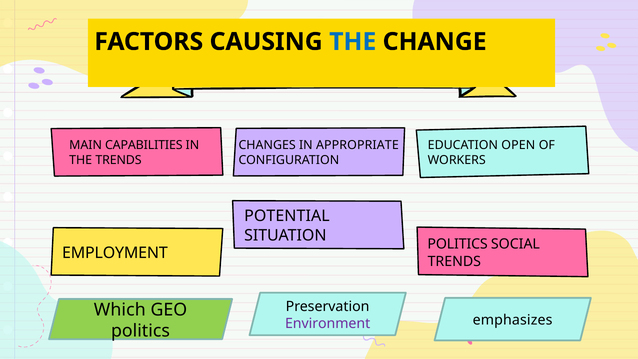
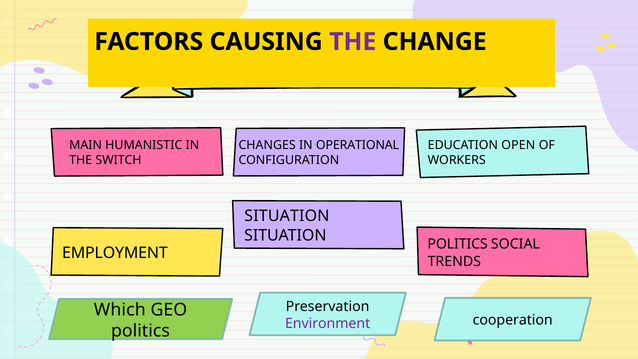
THE at (353, 42) colour: blue -> purple
CAPABILITIES: CAPABILITIES -> HUMANISTIC
APPROPRIATE: APPROPRIATE -> OPERATIONAL
THE TRENDS: TRENDS -> SWITCH
POTENTIAL at (287, 216): POTENTIAL -> SITUATION
emphasizes: emphasizes -> cooperation
